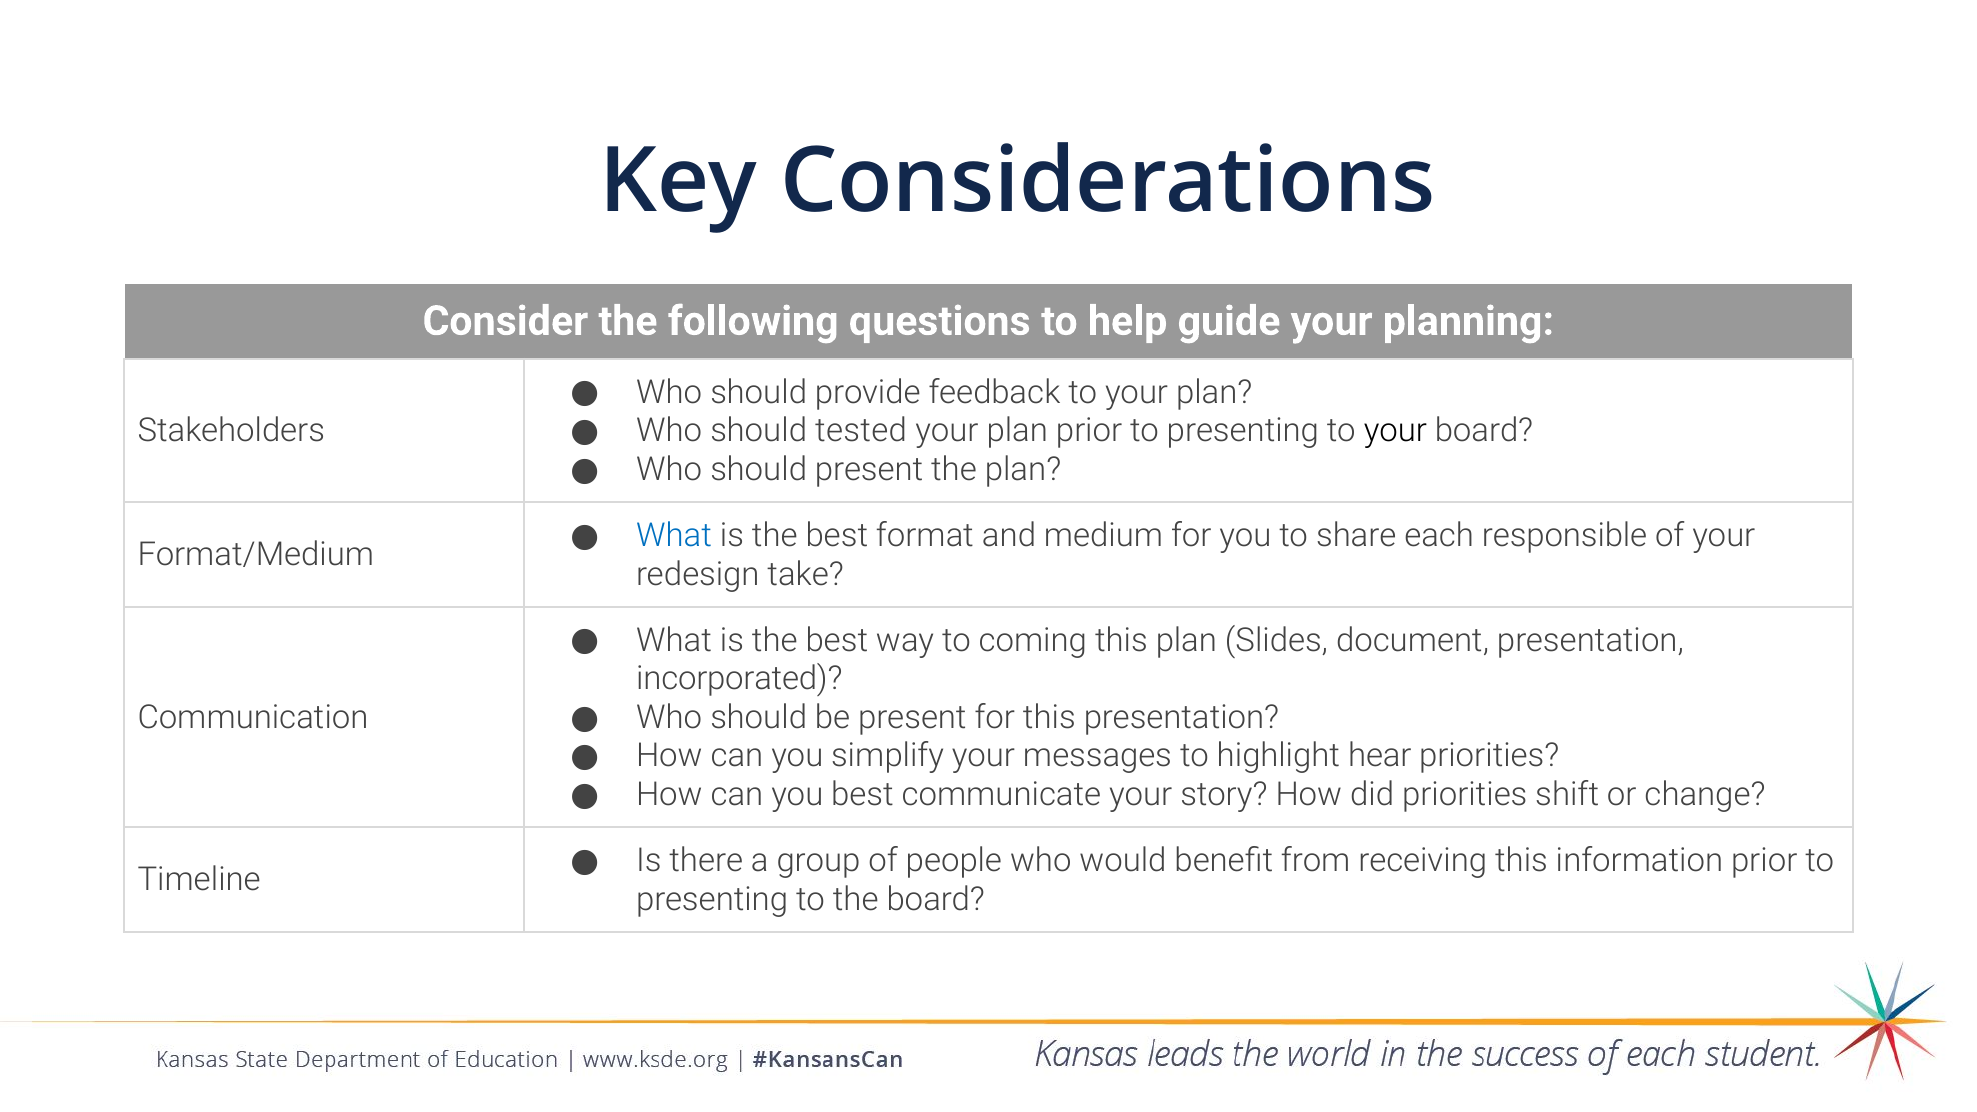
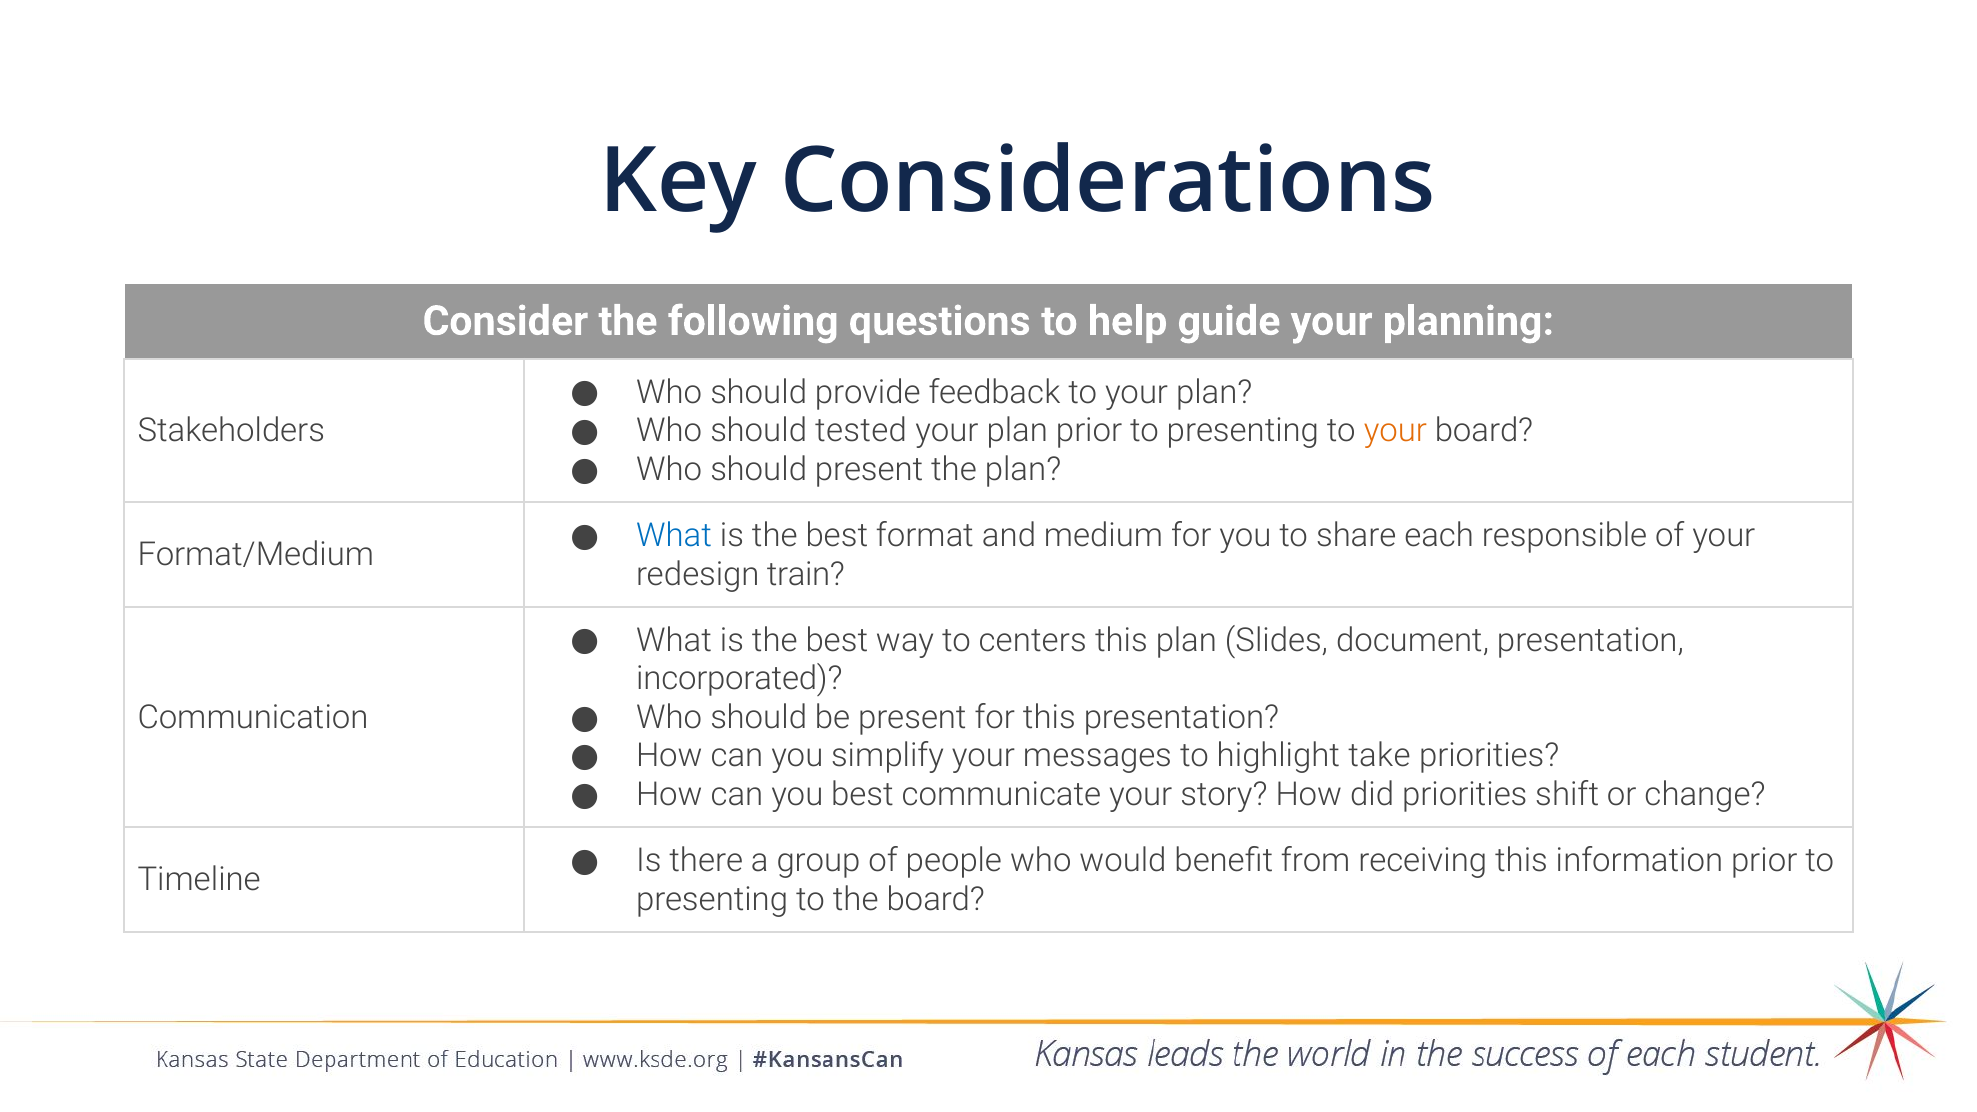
your at (1395, 431) colour: black -> orange
take: take -> train
coming: coming -> centers
hear: hear -> take
